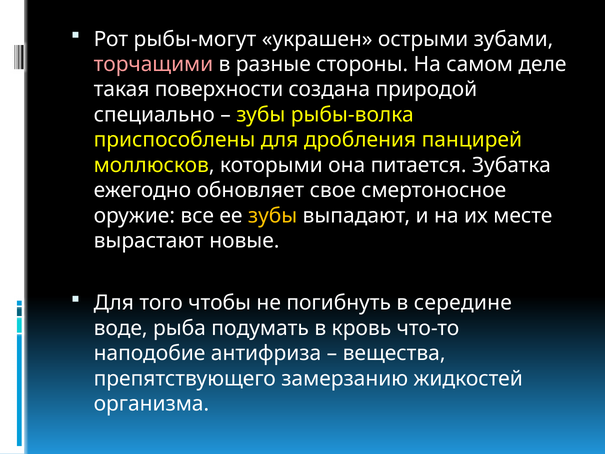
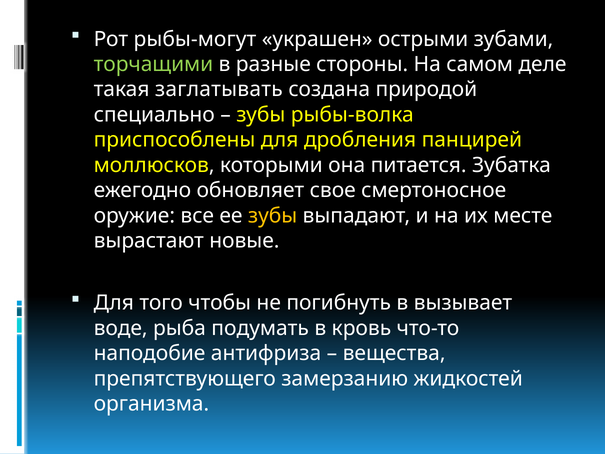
торчащими colour: pink -> light green
поверхности: поверхности -> заглатывать
середине: середине -> вызывает
